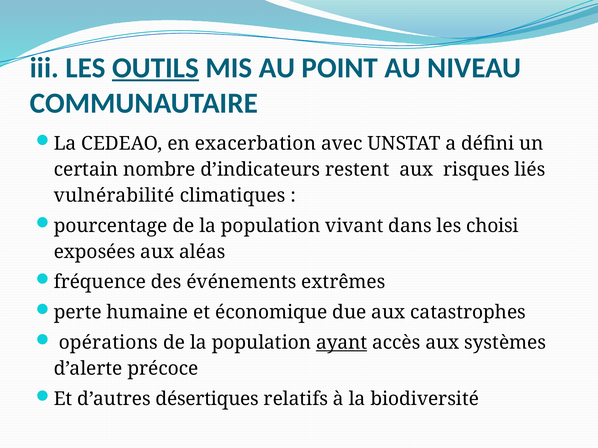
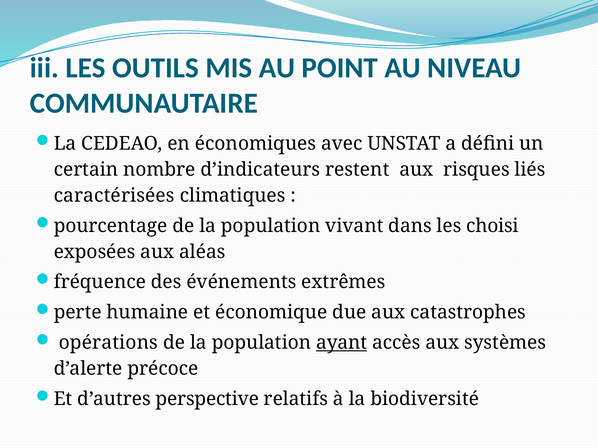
OUTILS underline: present -> none
exacerbation: exacerbation -> économiques
vulnérabilité: vulnérabilité -> caractérisées
désertiques: désertiques -> perspective
